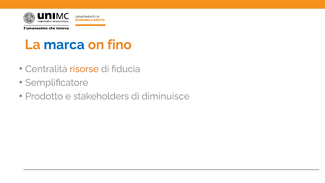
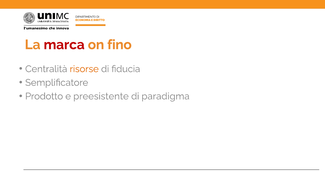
marca colour: blue -> red
stakeholders: stakeholders -> preesistente
diminuisce: diminuisce -> paradigma
